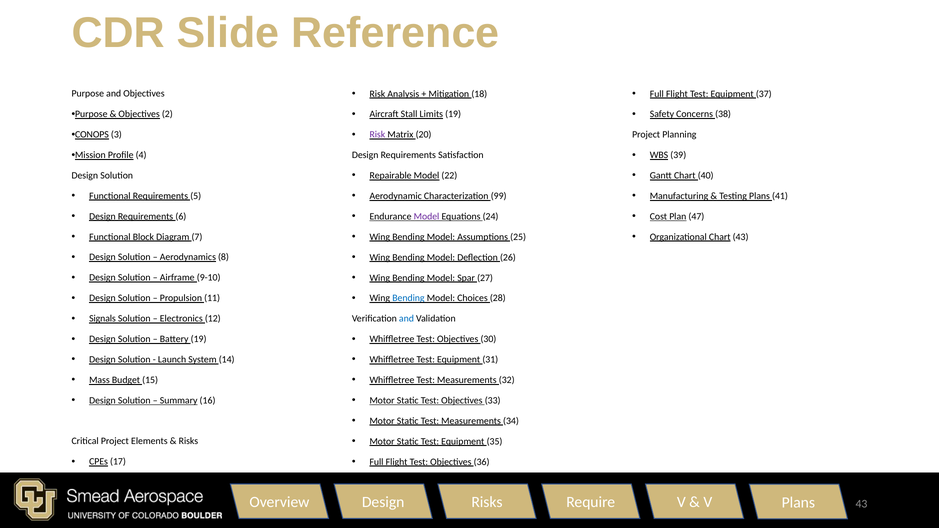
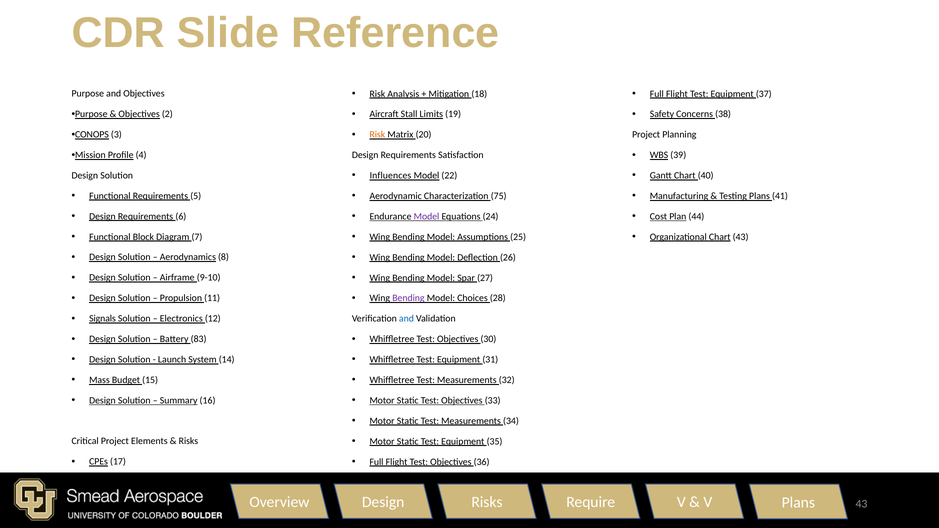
Risk at (377, 135) colour: purple -> orange
Repairable: Repairable -> Influences
99: 99 -> 75
47: 47 -> 44
Bending at (408, 298) colour: blue -> purple
Battery 19: 19 -> 83
